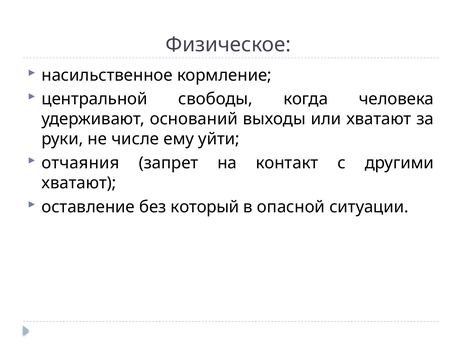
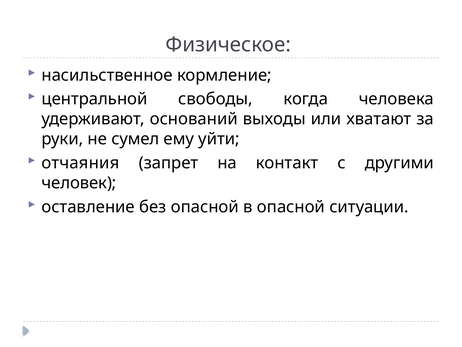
числе: числе -> сумел
хватают at (79, 183): хватают -> человек
без который: который -> опасной
